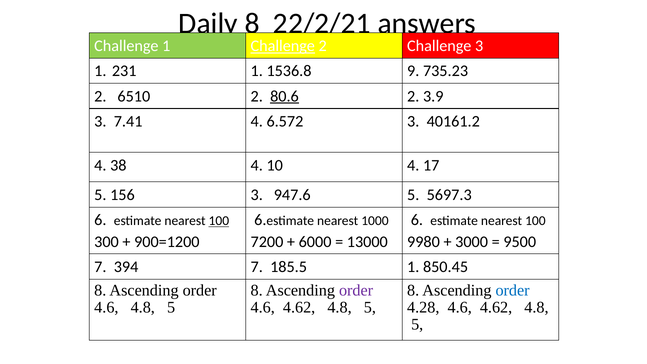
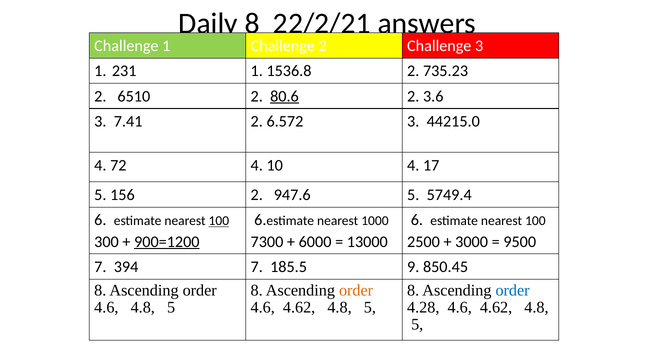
Challenge at (283, 46) underline: present -> none
1536.8 9: 9 -> 2
3.9: 3.9 -> 3.6
7.41 4: 4 -> 2
40161.2: 40161.2 -> 44215.0
38: 38 -> 72
156 3: 3 -> 2
5697.3: 5697.3 -> 5749.4
900=1200 underline: none -> present
7200: 7200 -> 7300
9980: 9980 -> 2500
185.5 1: 1 -> 9
order at (356, 291) colour: purple -> orange
